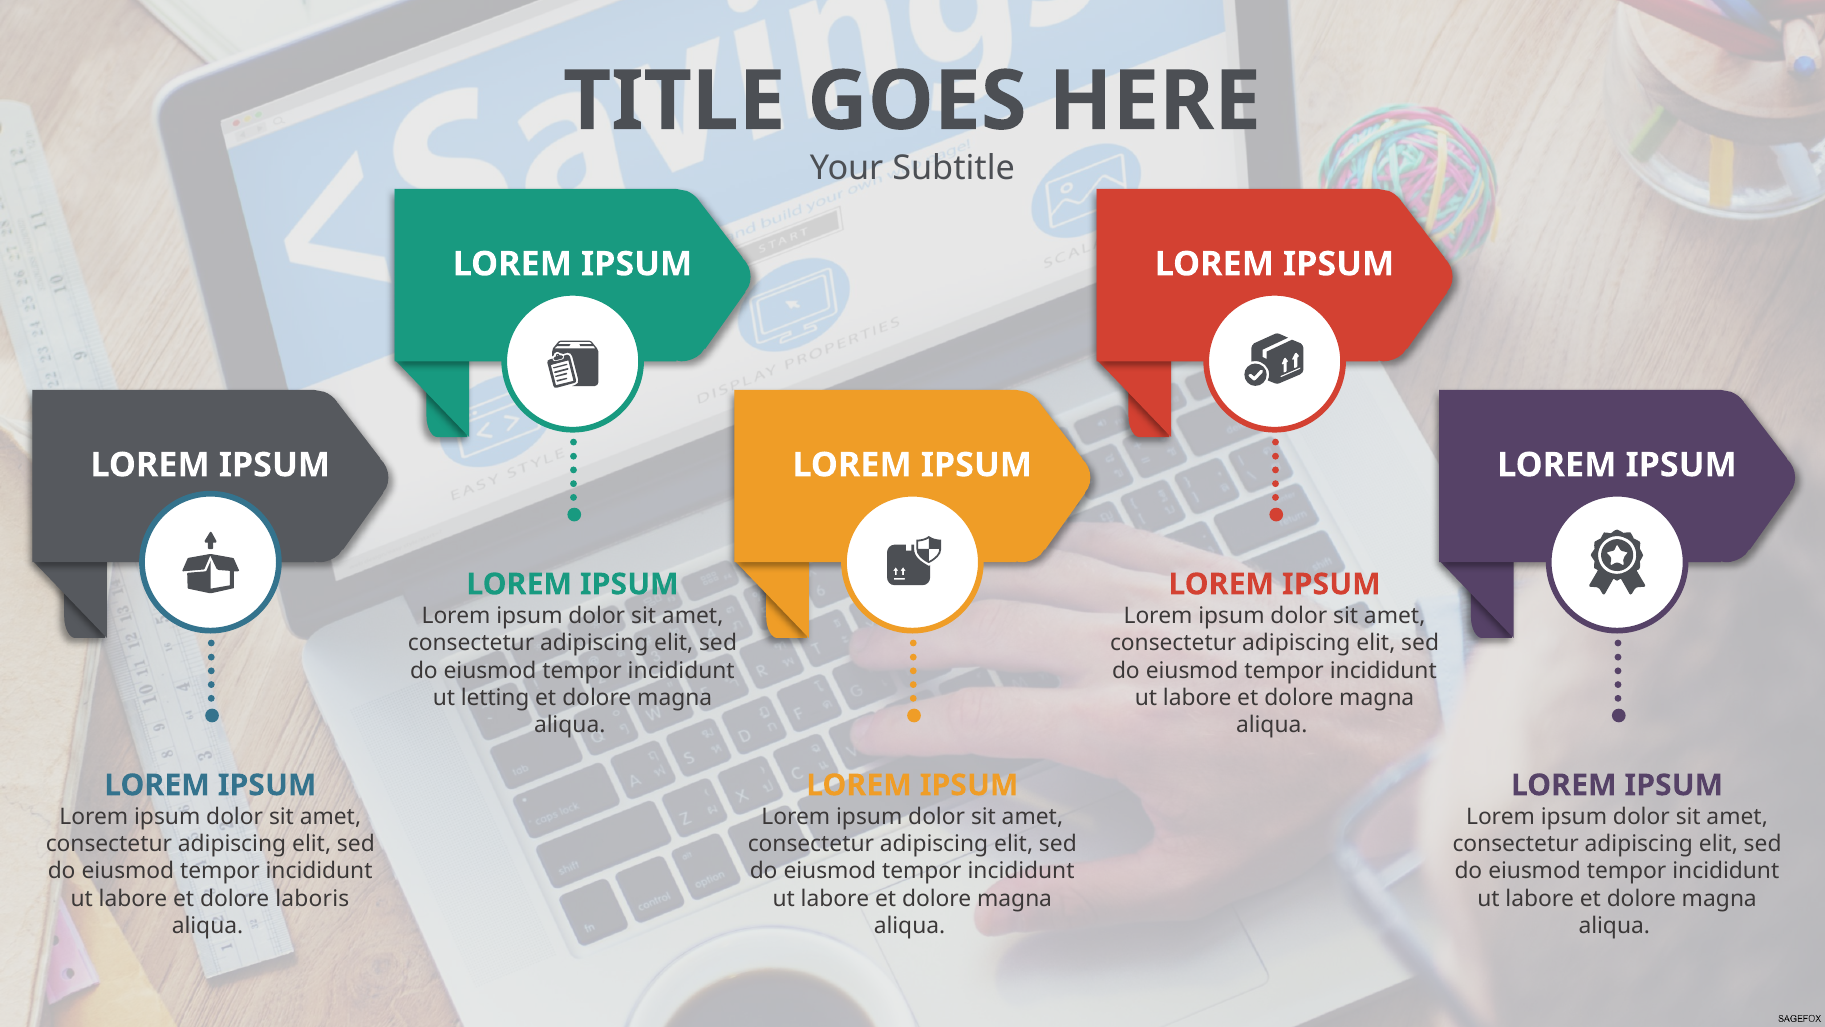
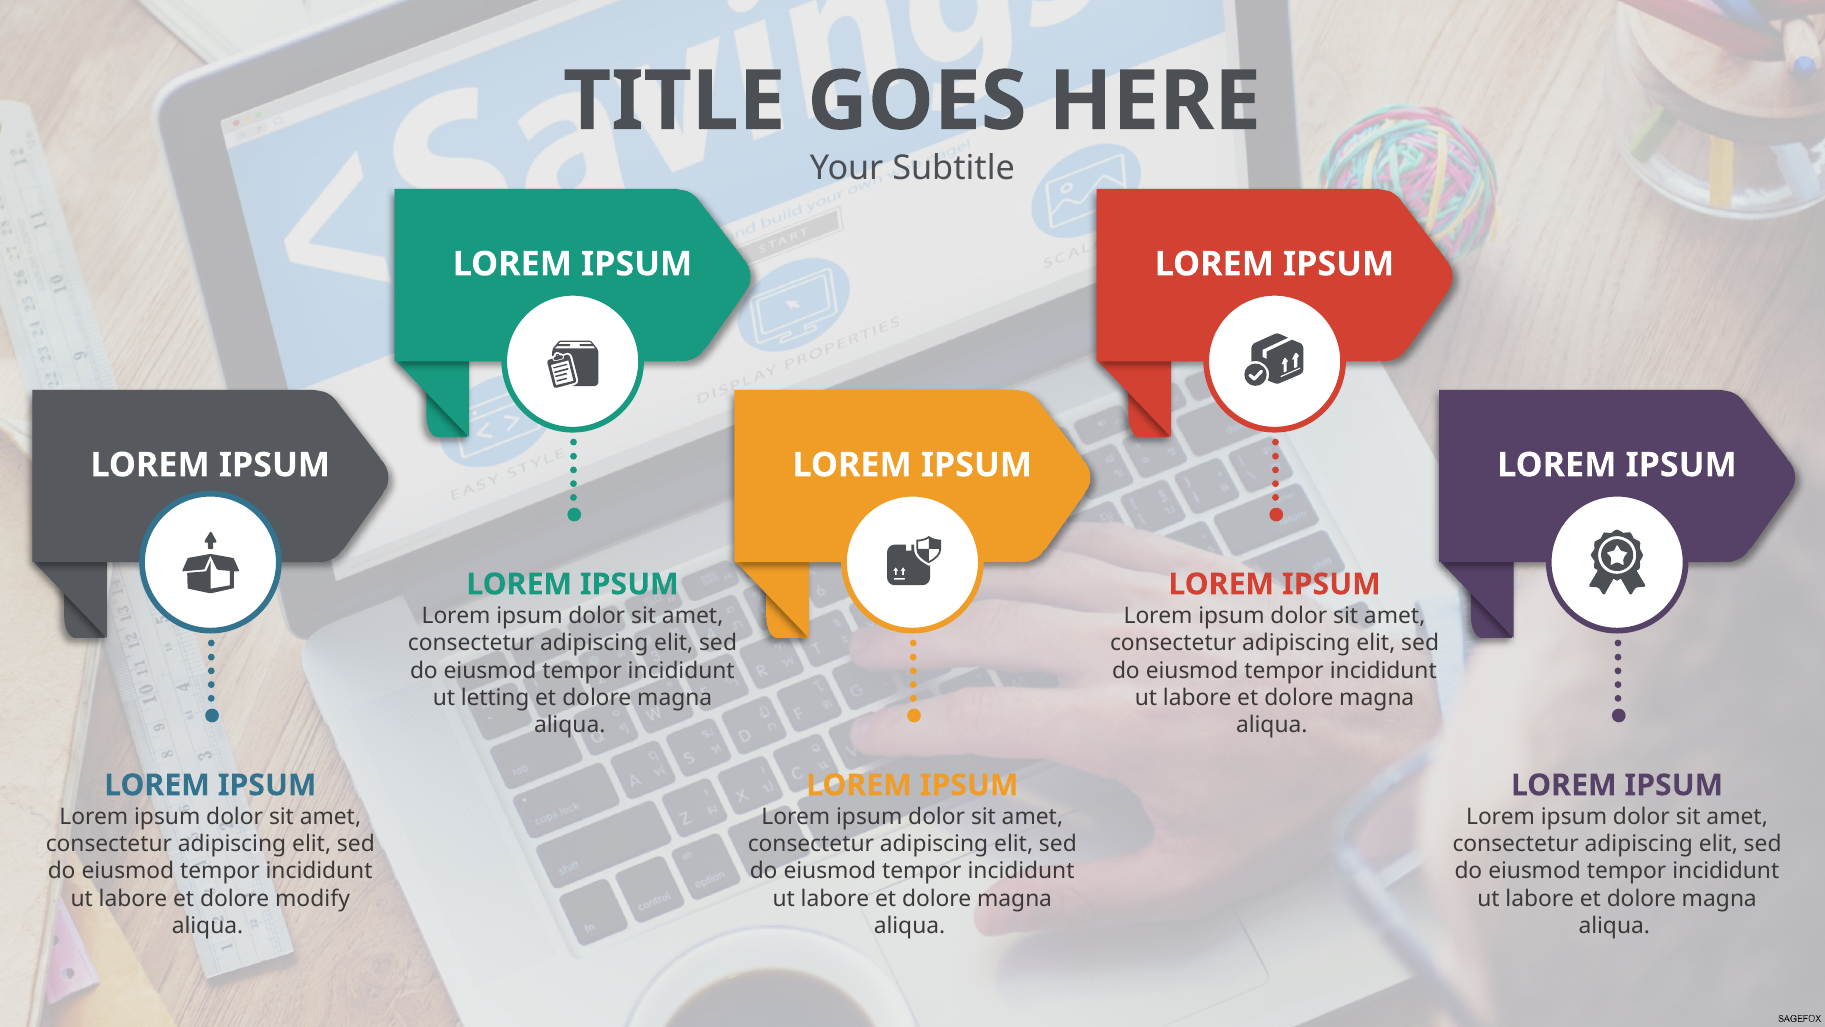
laboris: laboris -> modify
